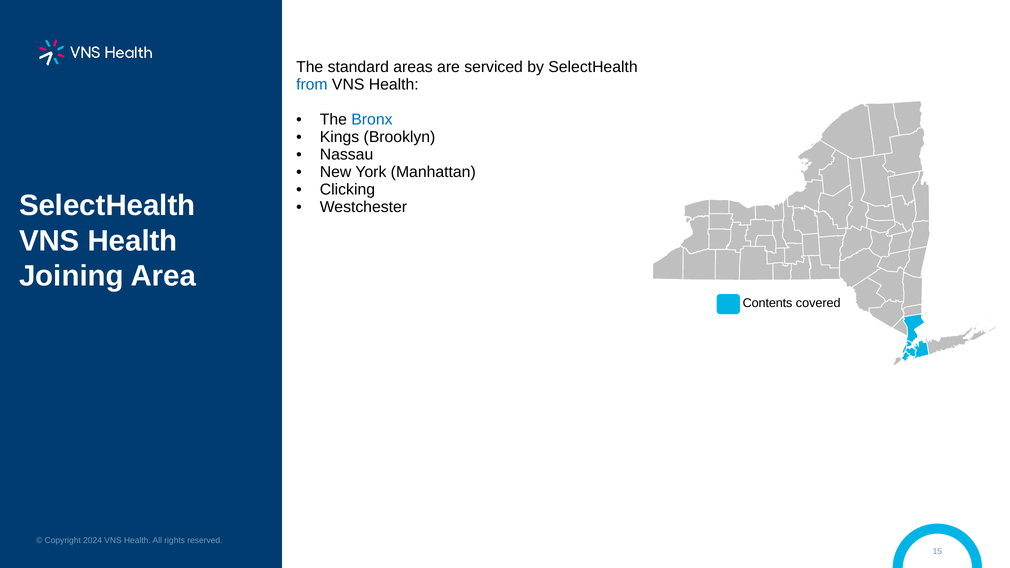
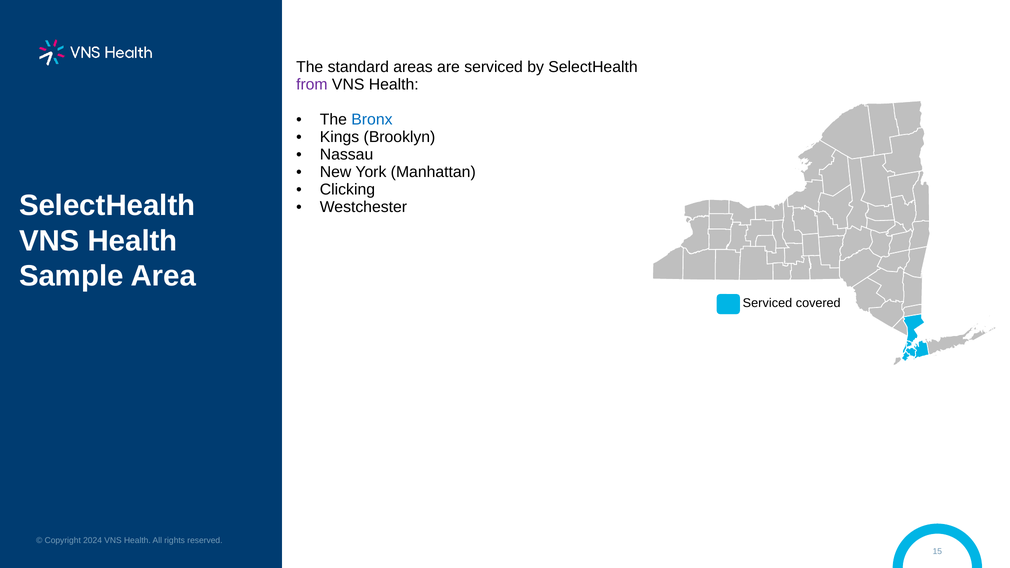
from colour: blue -> purple
Joining: Joining -> Sample
Contents at (768, 303): Contents -> Serviced
